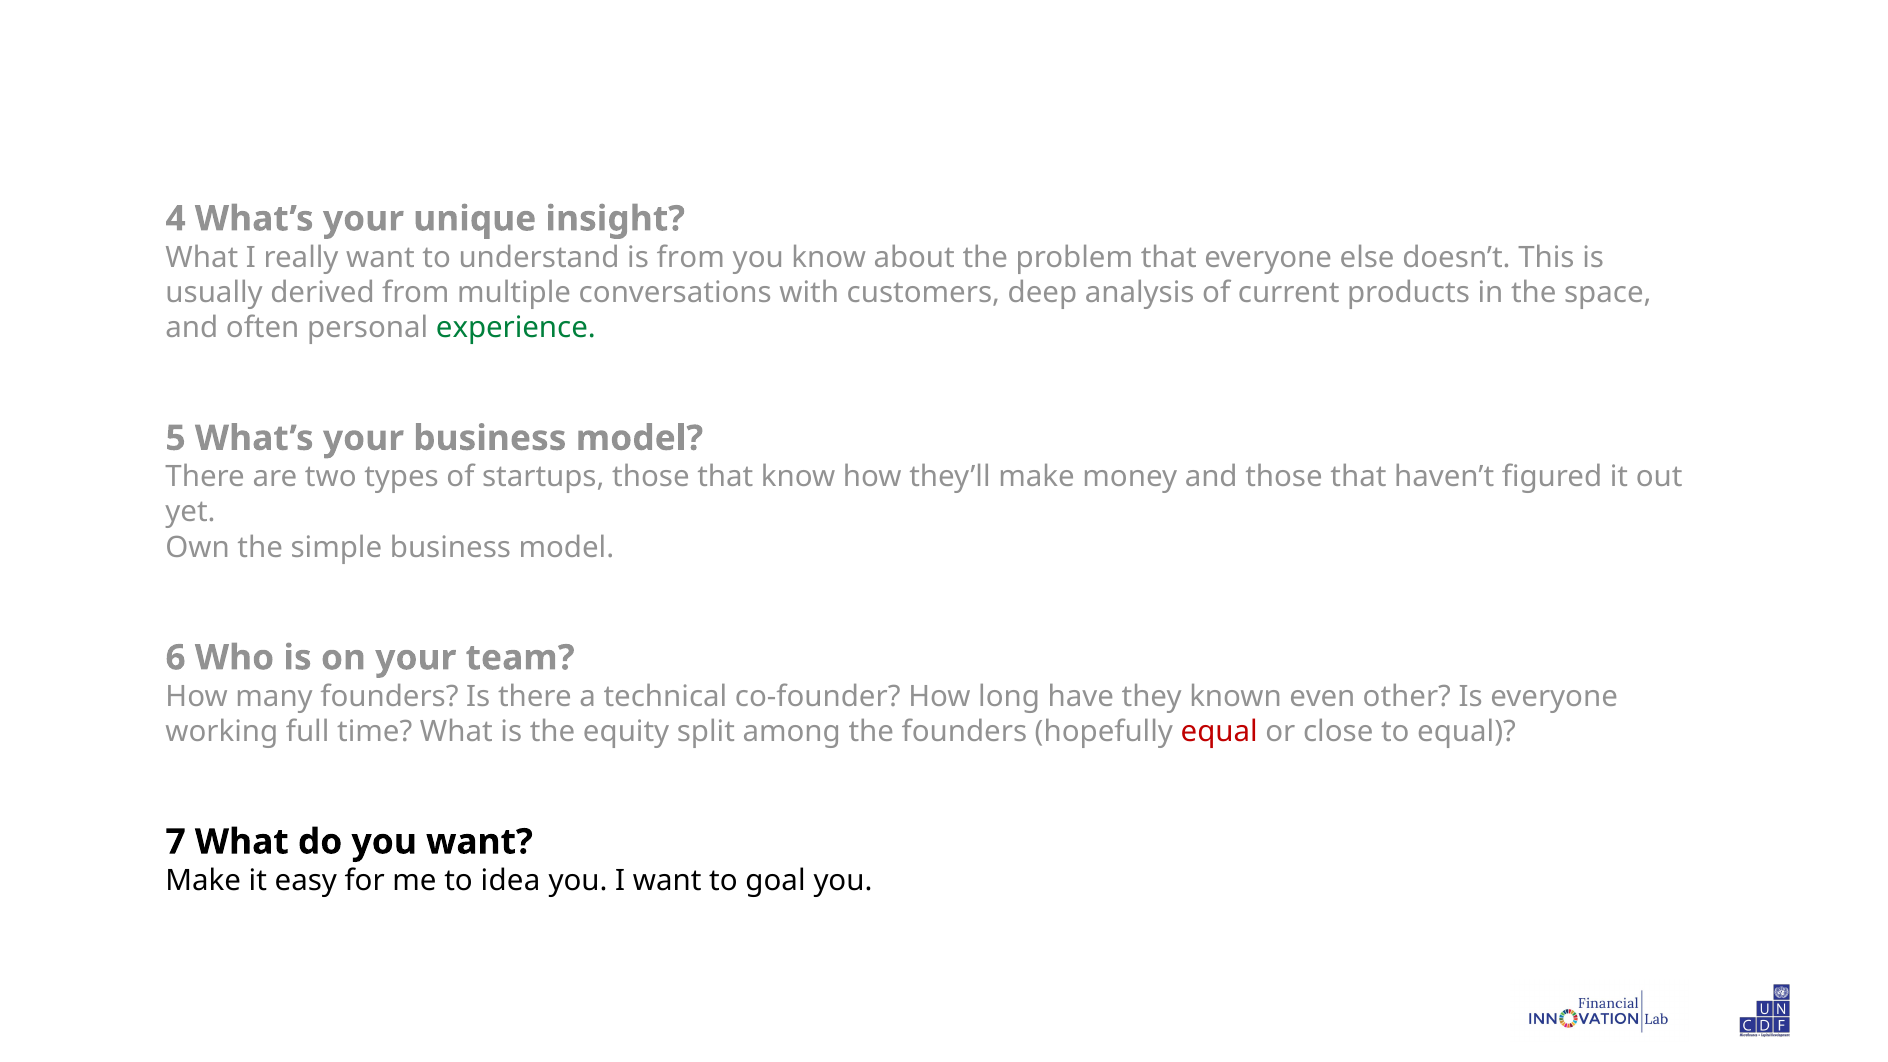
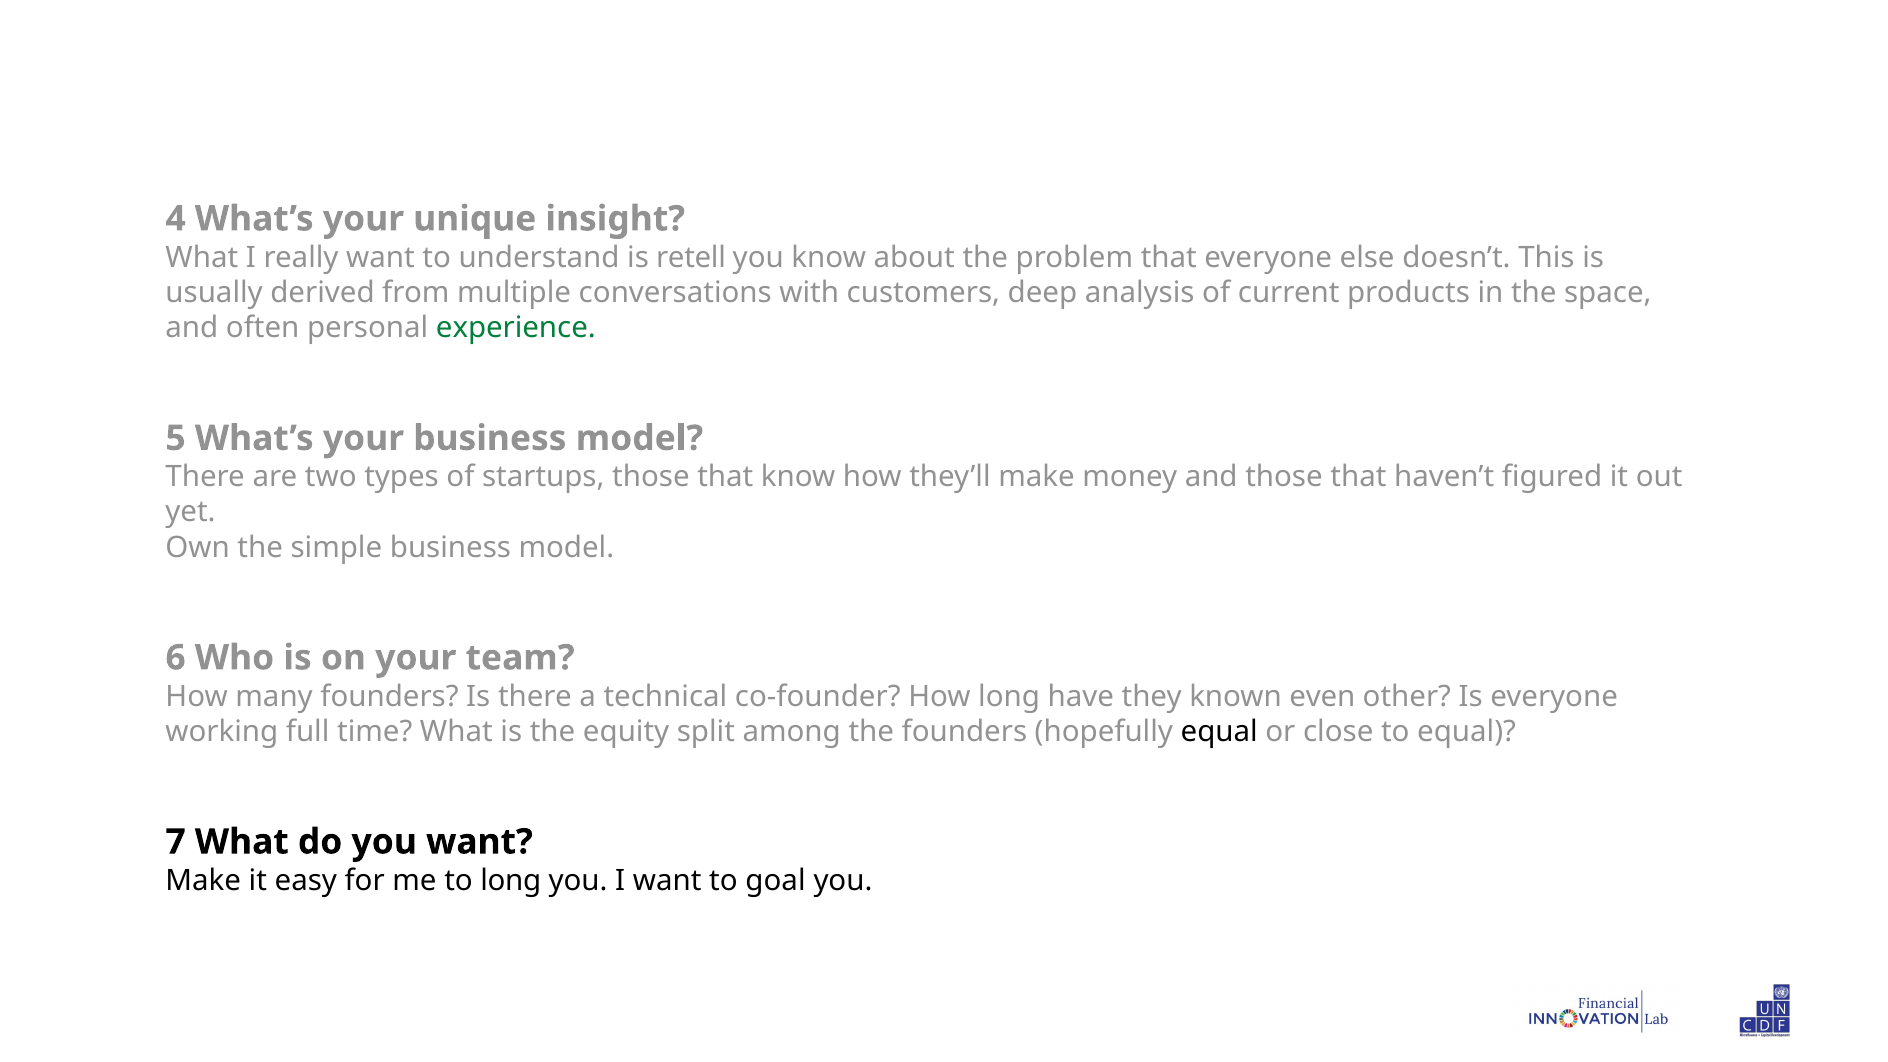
is from: from -> retell
equal at (1219, 732) colour: red -> black
to idea: idea -> long
